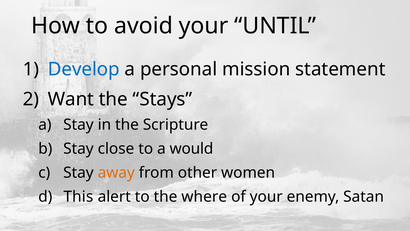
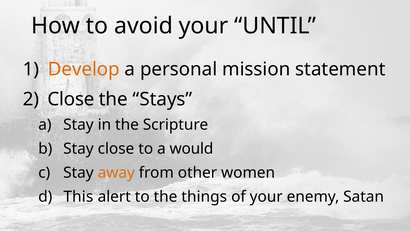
Develop colour: blue -> orange
Want at (71, 99): Want -> Close
where: where -> things
